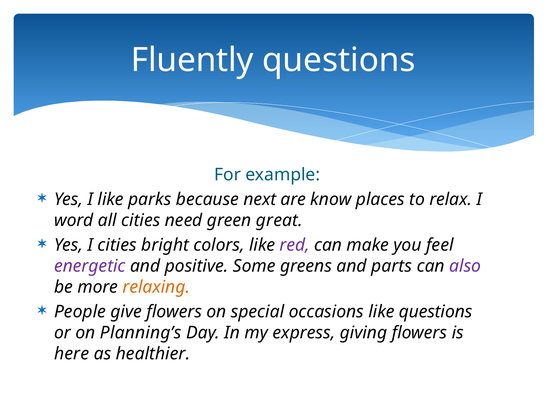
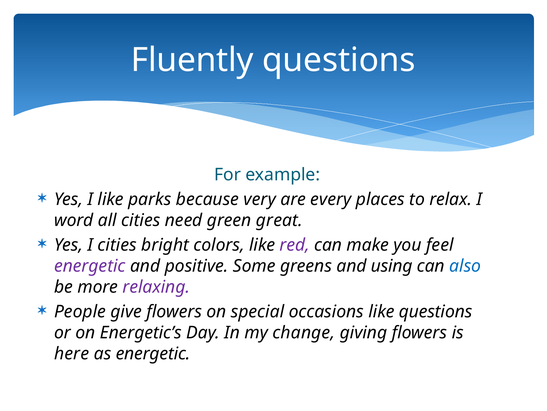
next: next -> very
know: know -> every
parts: parts -> using
also colour: purple -> blue
relaxing colour: orange -> purple
Planning’s: Planning’s -> Energetic’s
express: express -> change
as healthier: healthier -> energetic
